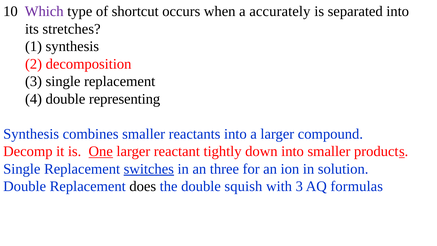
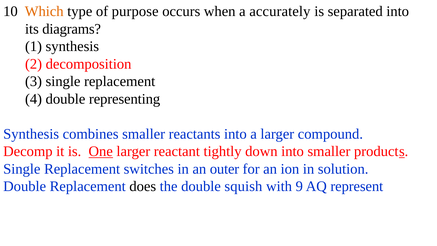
Which colour: purple -> orange
shortcut: shortcut -> purpose
stretches: stretches -> diagrams
switches underline: present -> none
three: three -> outer
with 3: 3 -> 9
formulas: formulas -> represent
